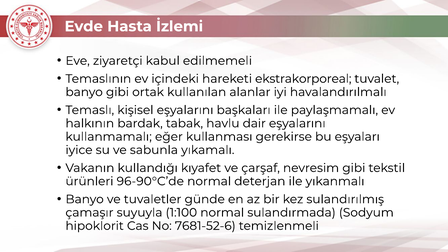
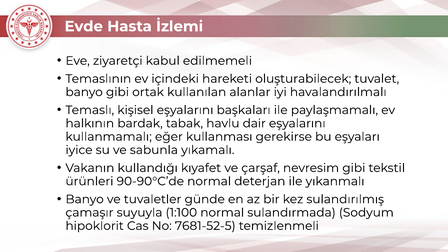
ekstrakorporeal: ekstrakorporeal -> oluşturabilecek
96-90°C’de: 96-90°C’de -> 90-90°C’de
7681-52-6: 7681-52-6 -> 7681-52-5
